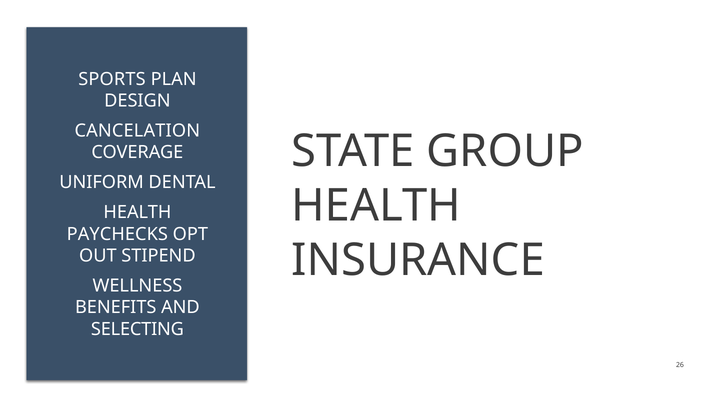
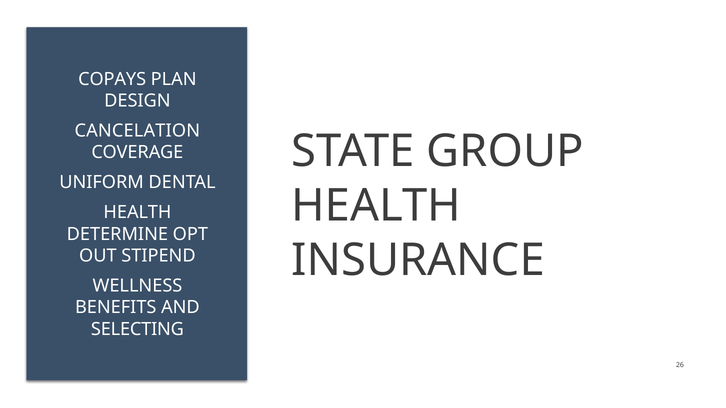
SPORTS: SPORTS -> COPAYS
PAYCHECKS: PAYCHECKS -> DETERMINE
